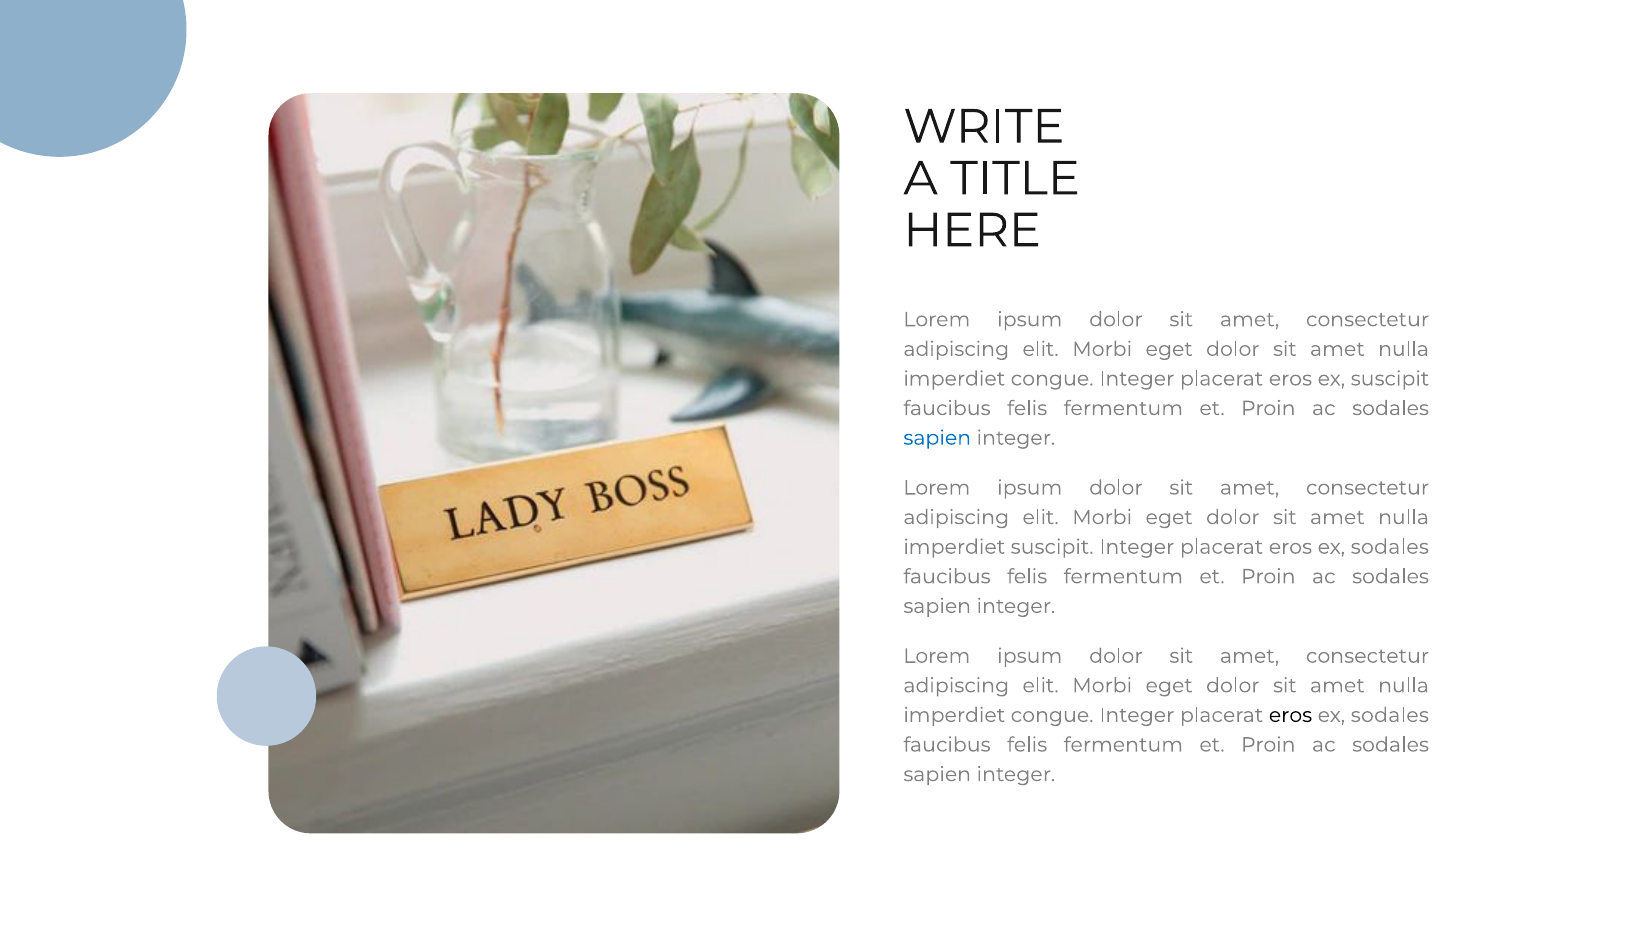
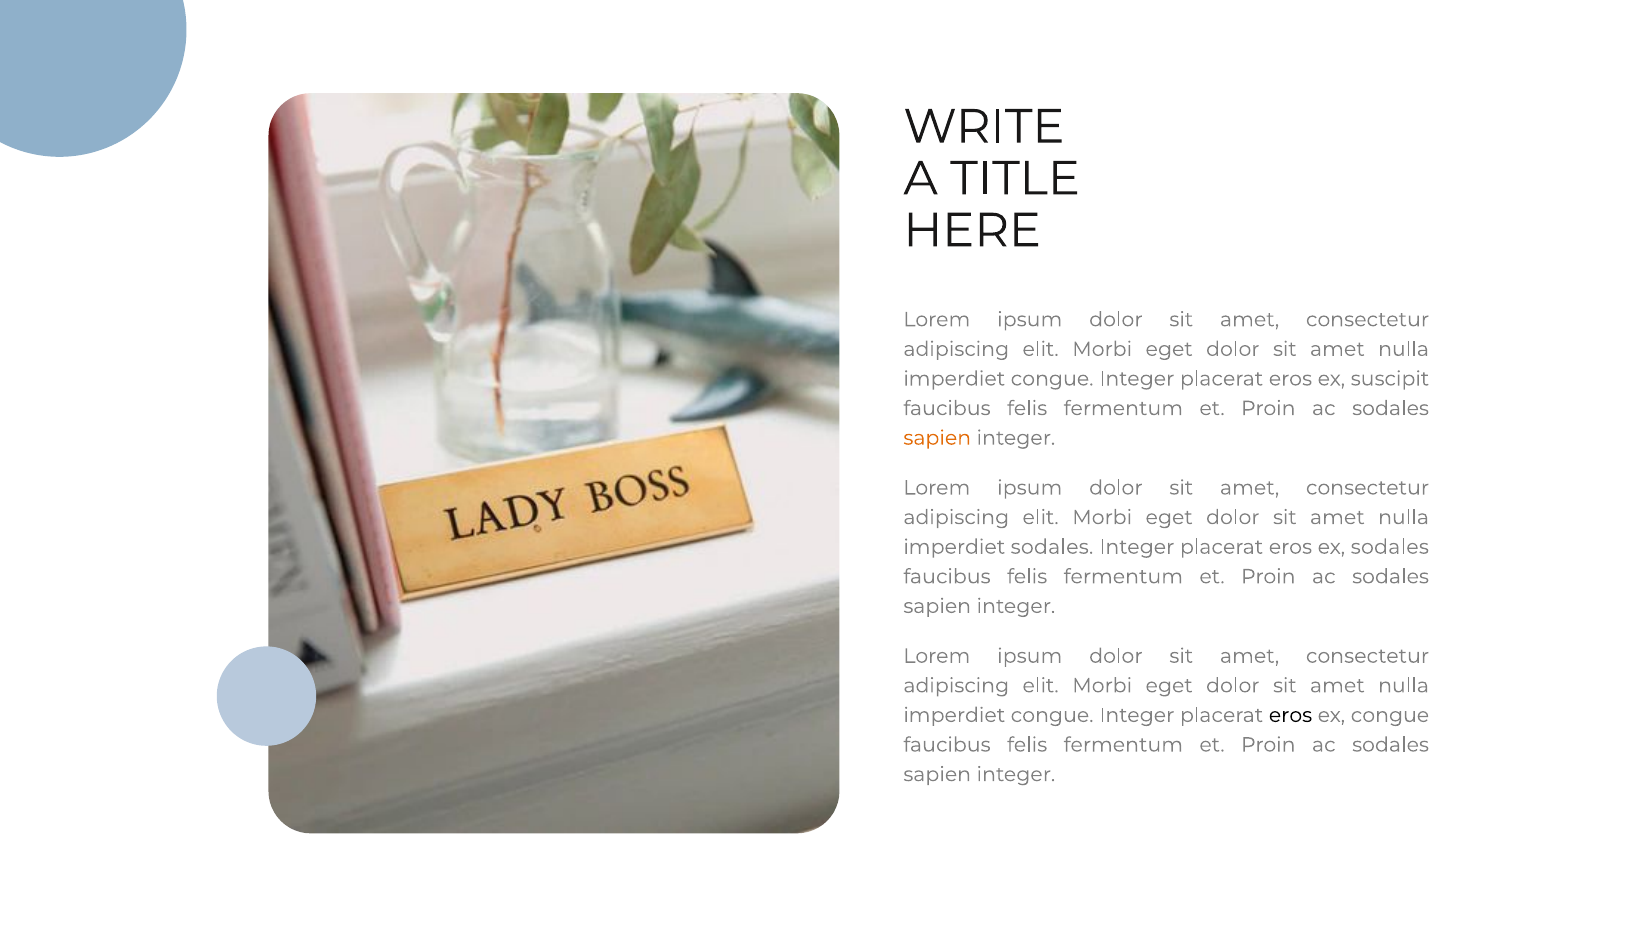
sapien at (937, 438) colour: blue -> orange
imperdiet suscipit: suscipit -> sodales
sodales at (1390, 715): sodales -> congue
